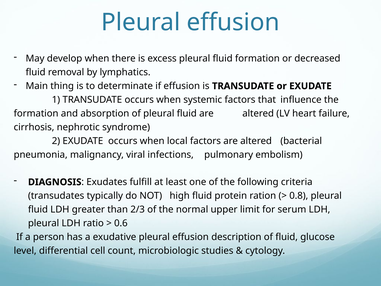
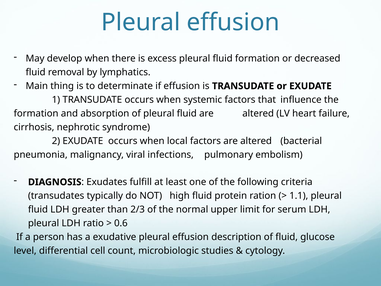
0.8: 0.8 -> 1.1
